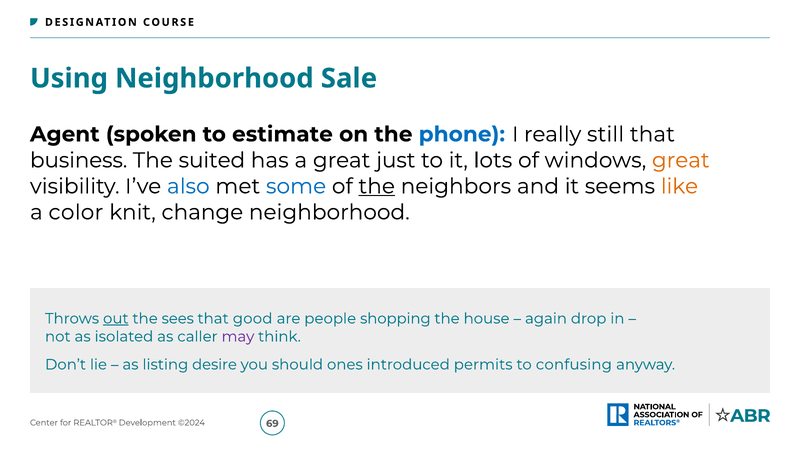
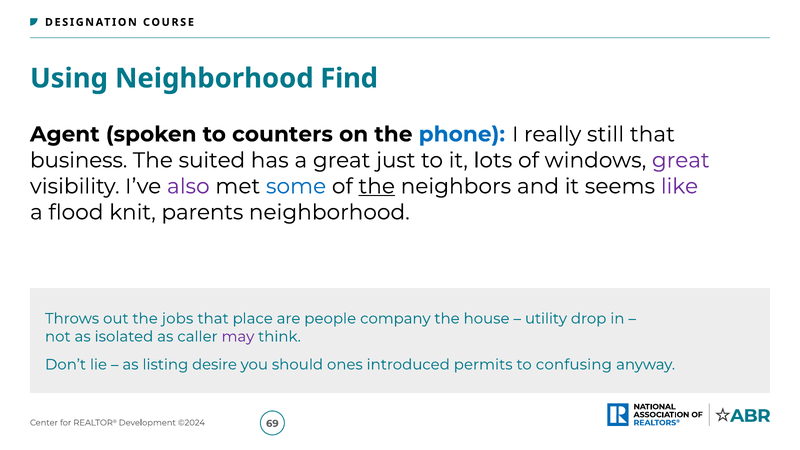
Sale: Sale -> Find
estimate: estimate -> counters
great at (681, 160) colour: orange -> purple
also colour: blue -> purple
like colour: orange -> purple
color: color -> flood
change: change -> parents
out underline: present -> none
sees: sees -> jobs
good: good -> place
shopping: shopping -> company
again: again -> utility
